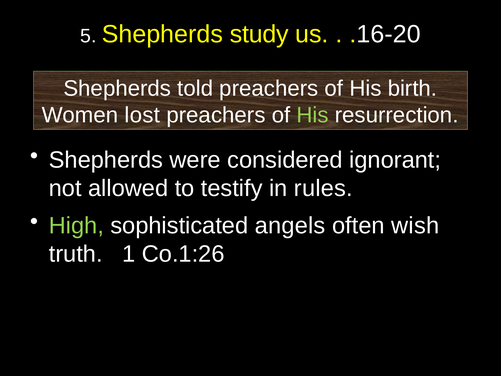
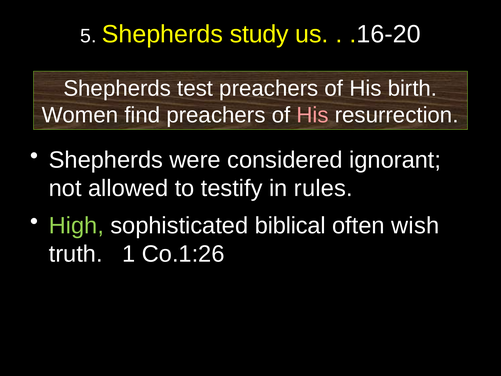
told: told -> test
lost: lost -> find
His at (313, 115) colour: light green -> pink
angels: angels -> biblical
